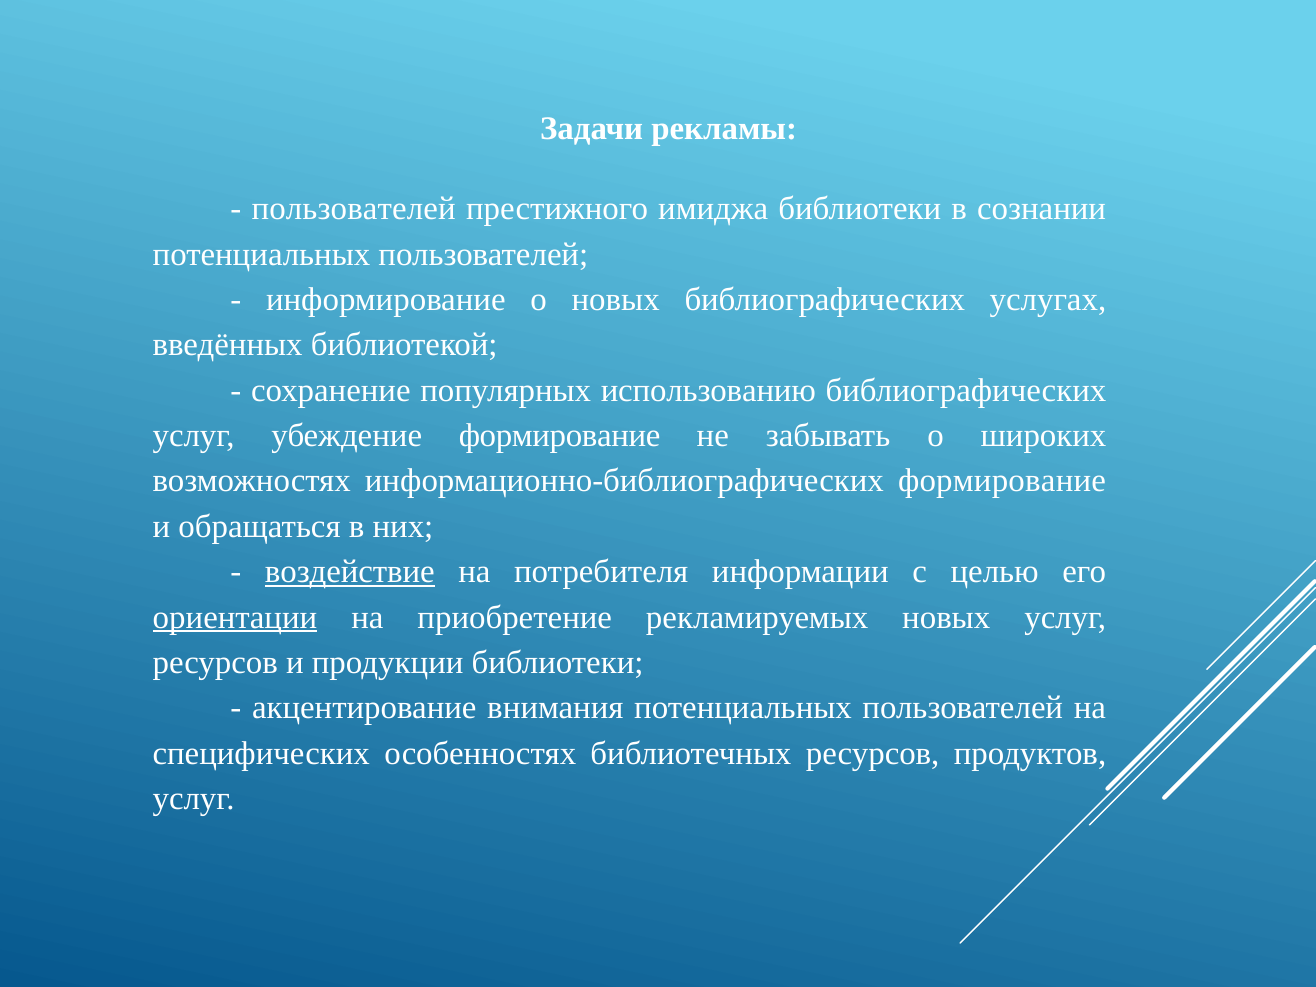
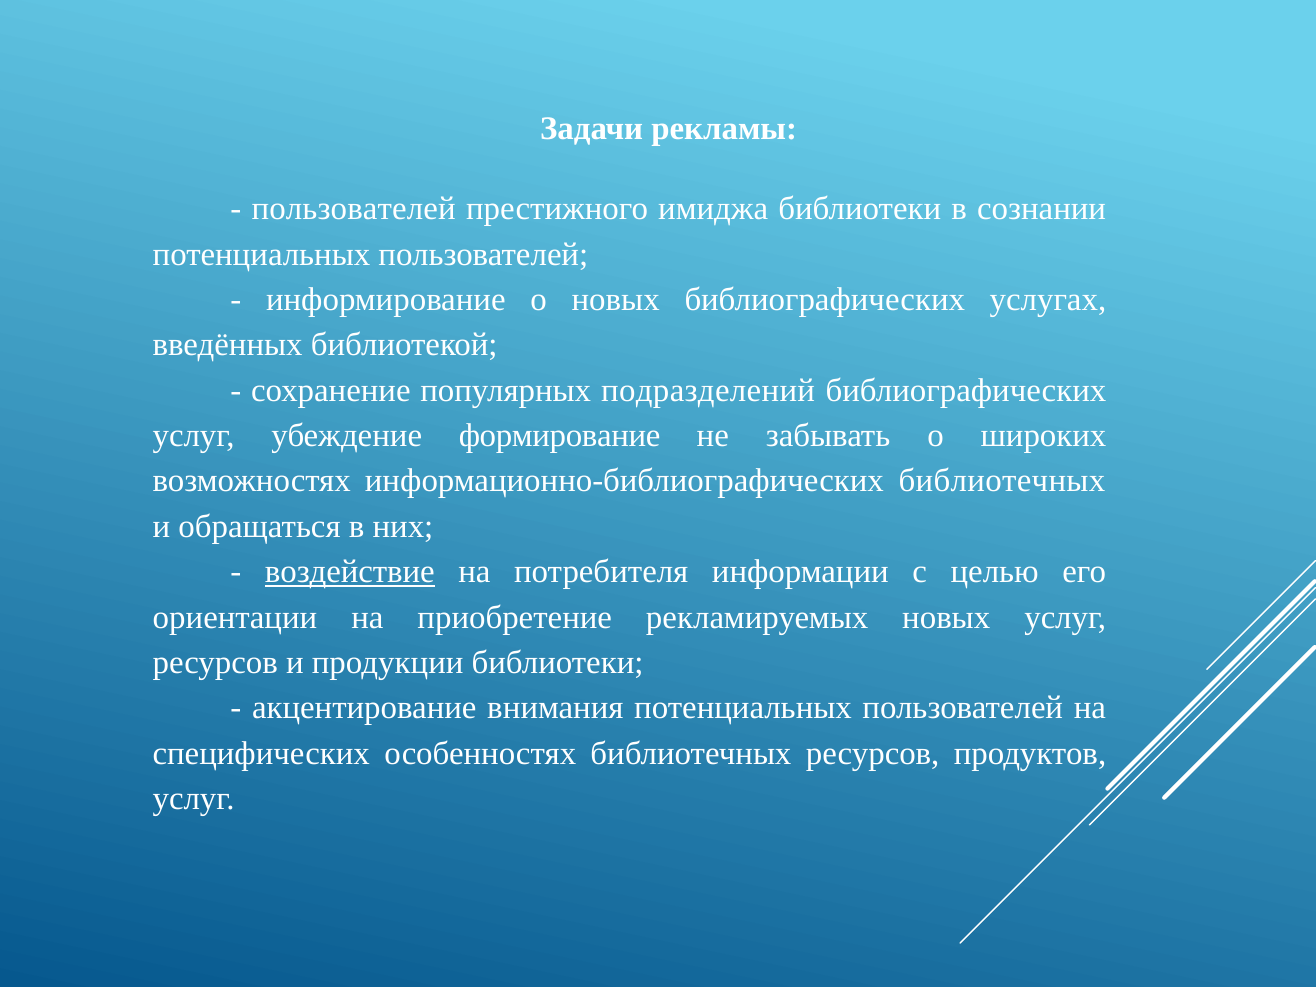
использованию: использованию -> подразделений
информационно-библиографических формирование: формирование -> библиотечных
ориентации underline: present -> none
